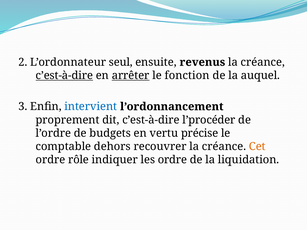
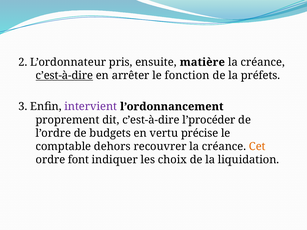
seul: seul -> pris
revenus: revenus -> matière
arrêter underline: present -> none
auquel: auquel -> préfets
intervient colour: blue -> purple
rôle: rôle -> font
les ordre: ordre -> choix
